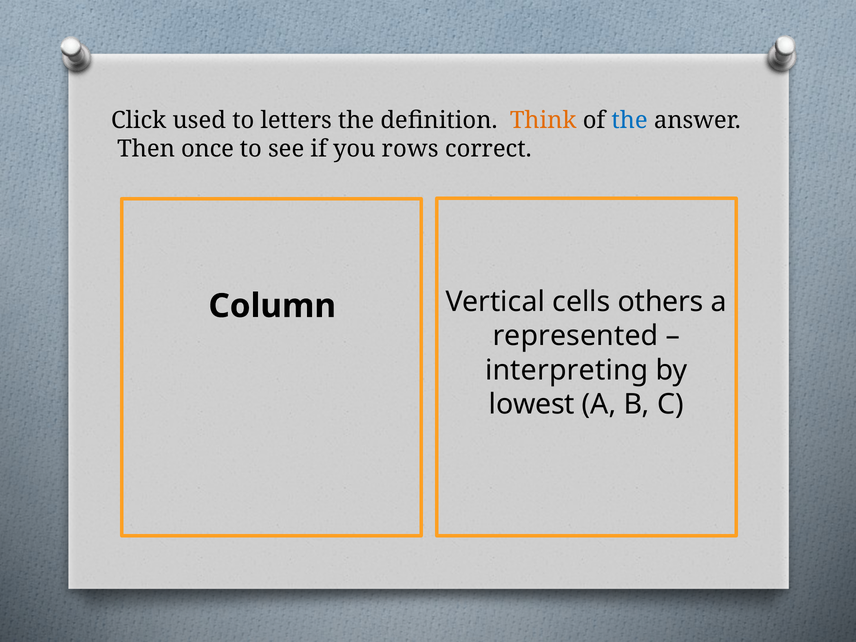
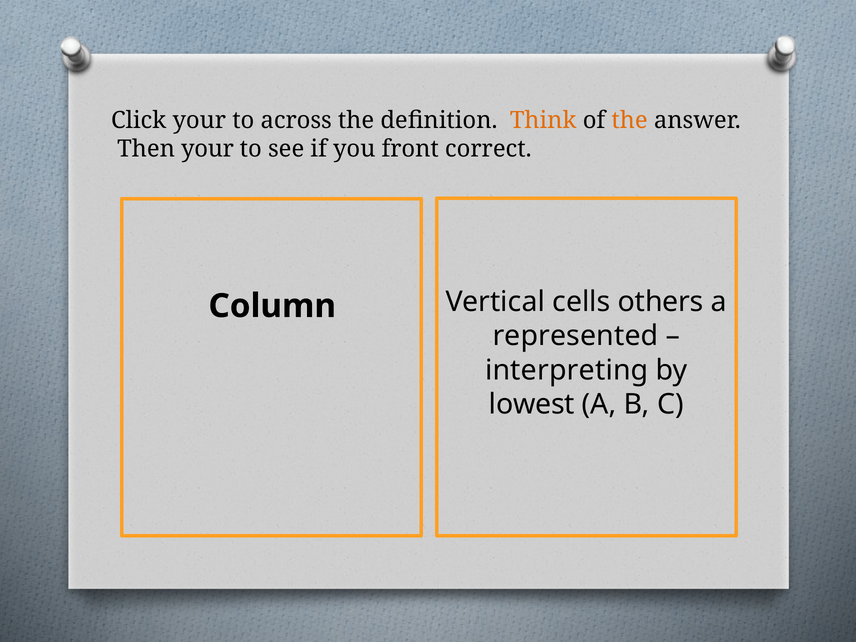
Click used: used -> your
letters: letters -> across
the at (630, 120) colour: blue -> orange
Then once: once -> your
rows: rows -> front
